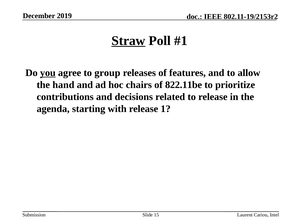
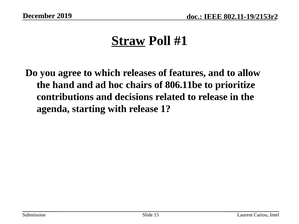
you underline: present -> none
group: group -> which
822.11be: 822.11be -> 806.11be
